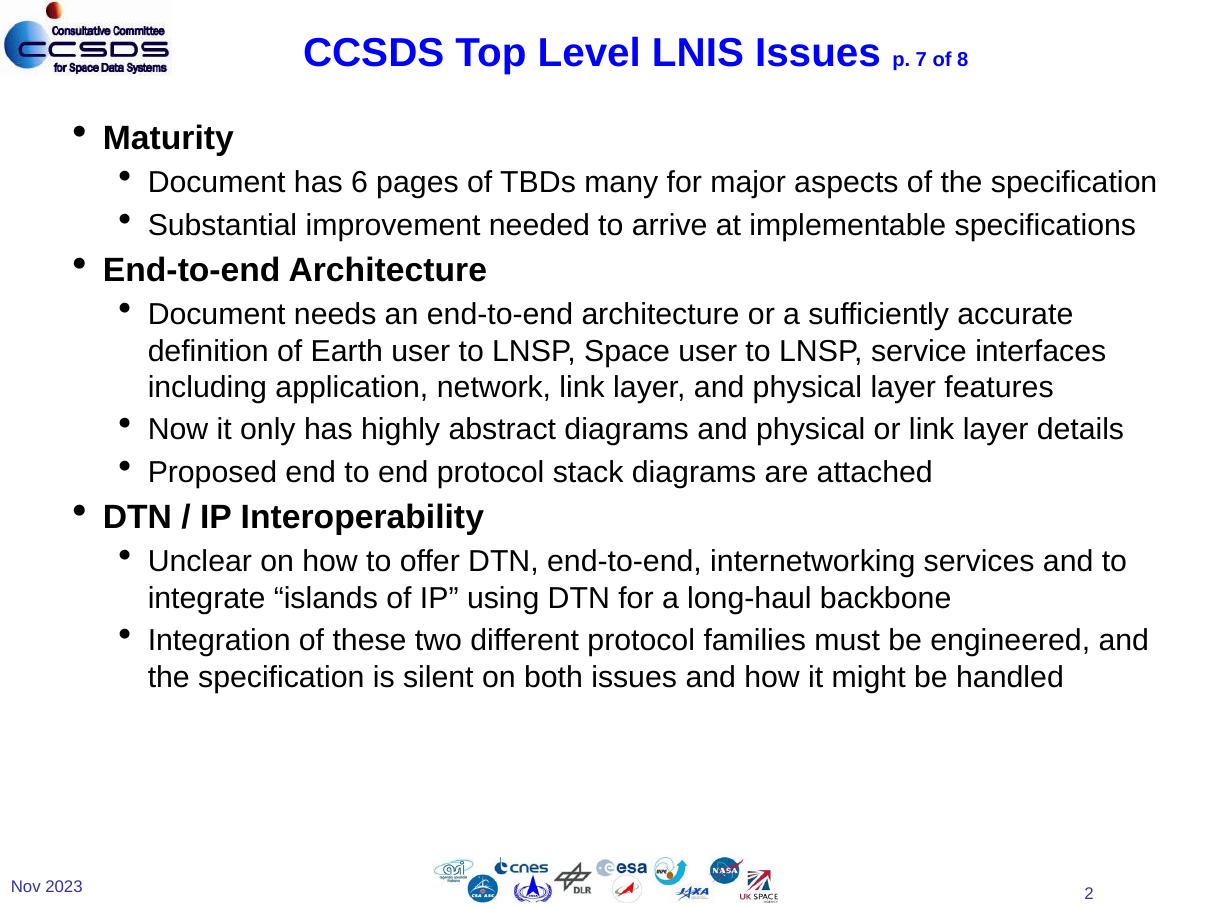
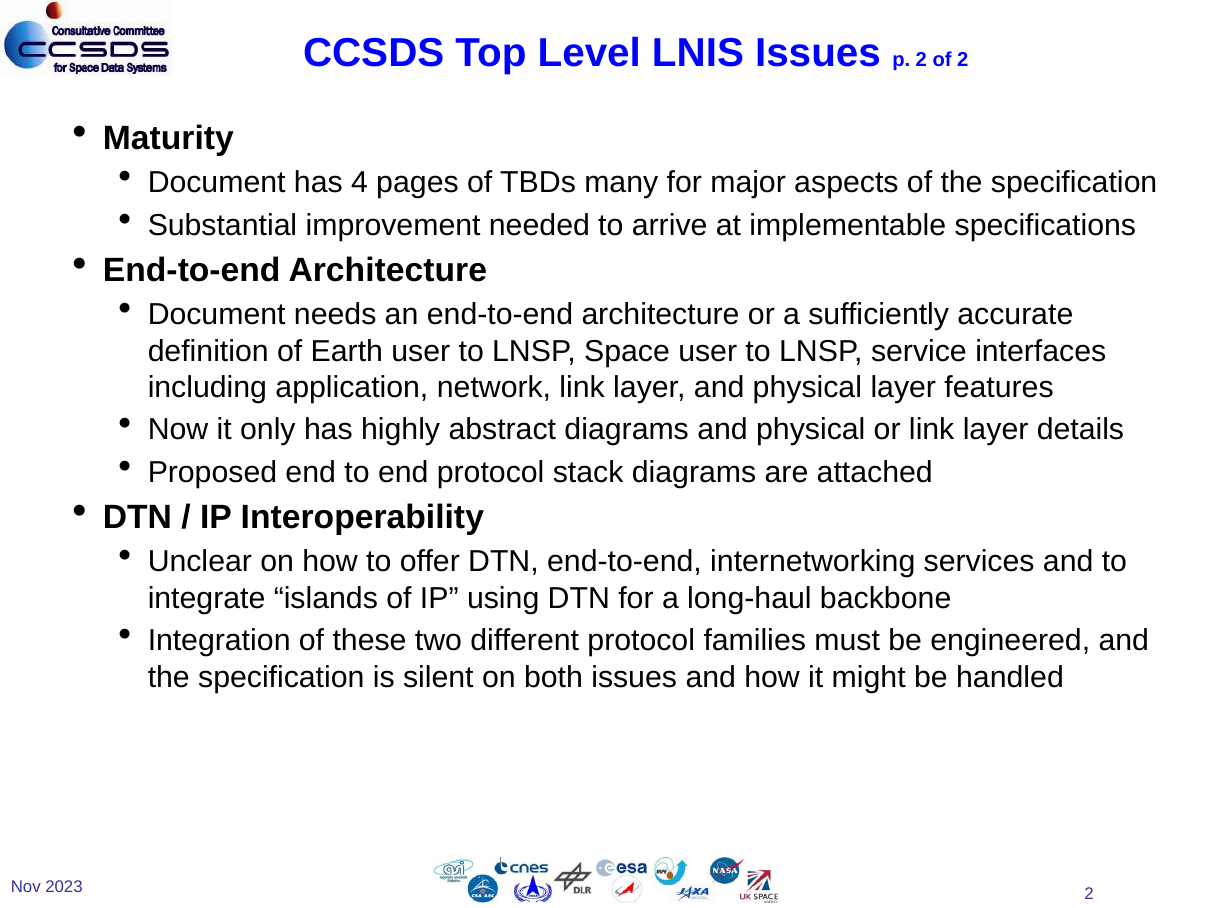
p 7: 7 -> 2
of 8: 8 -> 2
6: 6 -> 4
